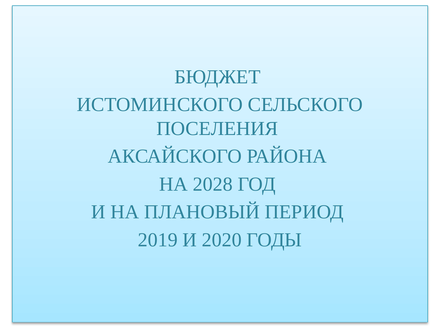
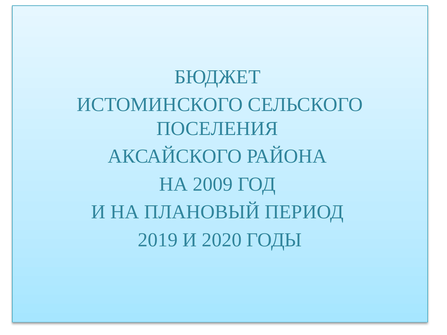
2028: 2028 -> 2009
